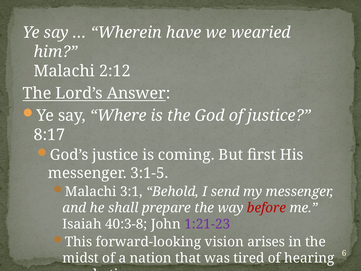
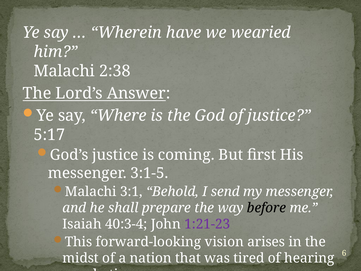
2:12: 2:12 -> 2:38
8:17: 8:17 -> 5:17
before colour: red -> black
40:3-8: 40:3-8 -> 40:3-4
